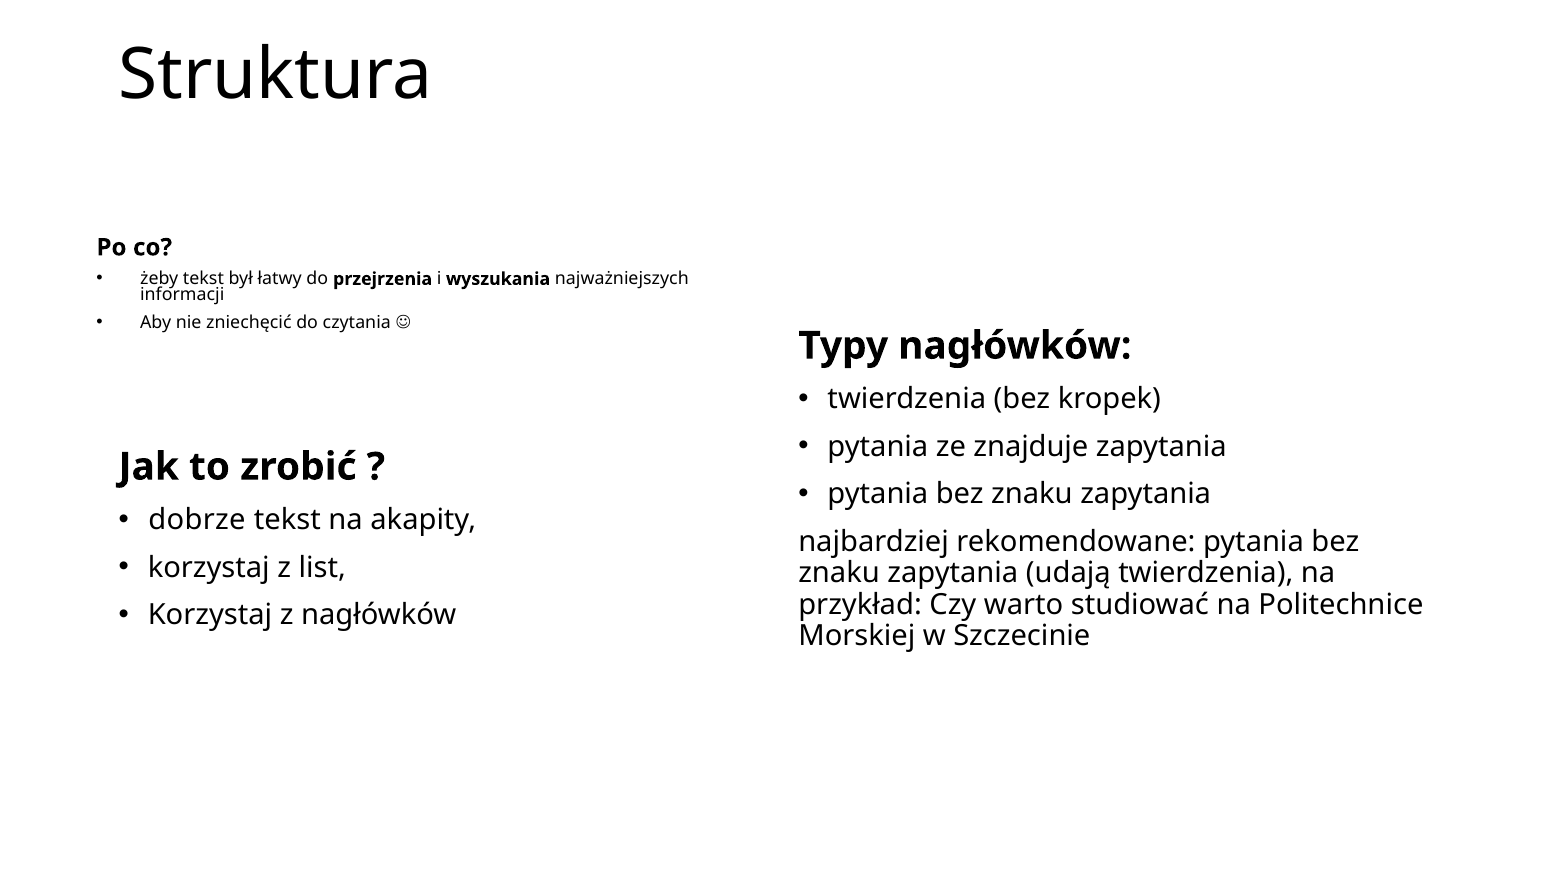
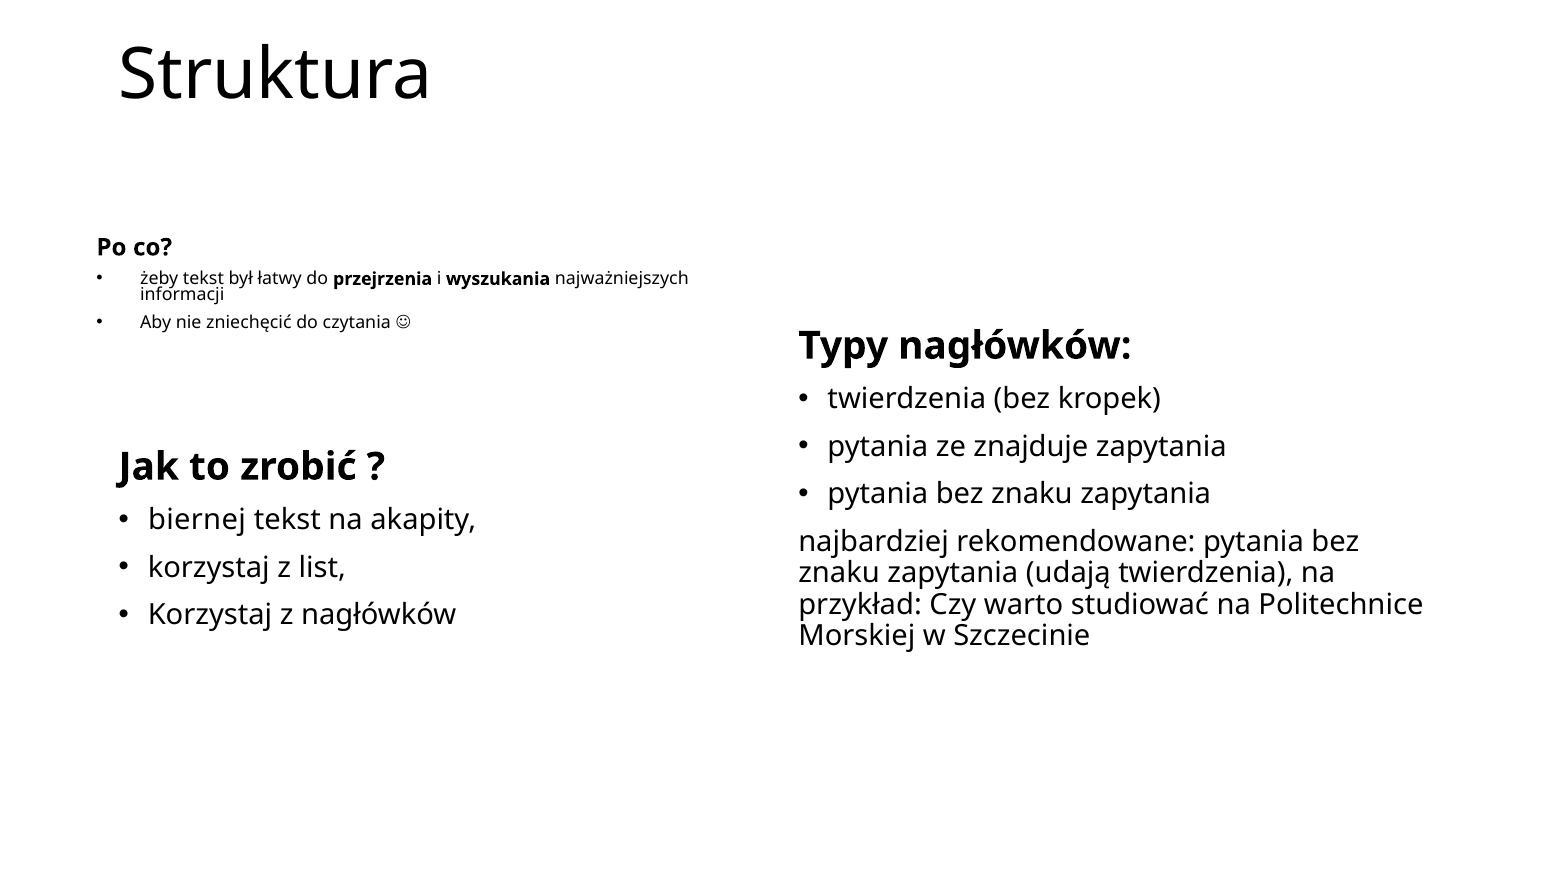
dobrze: dobrze -> biernej
